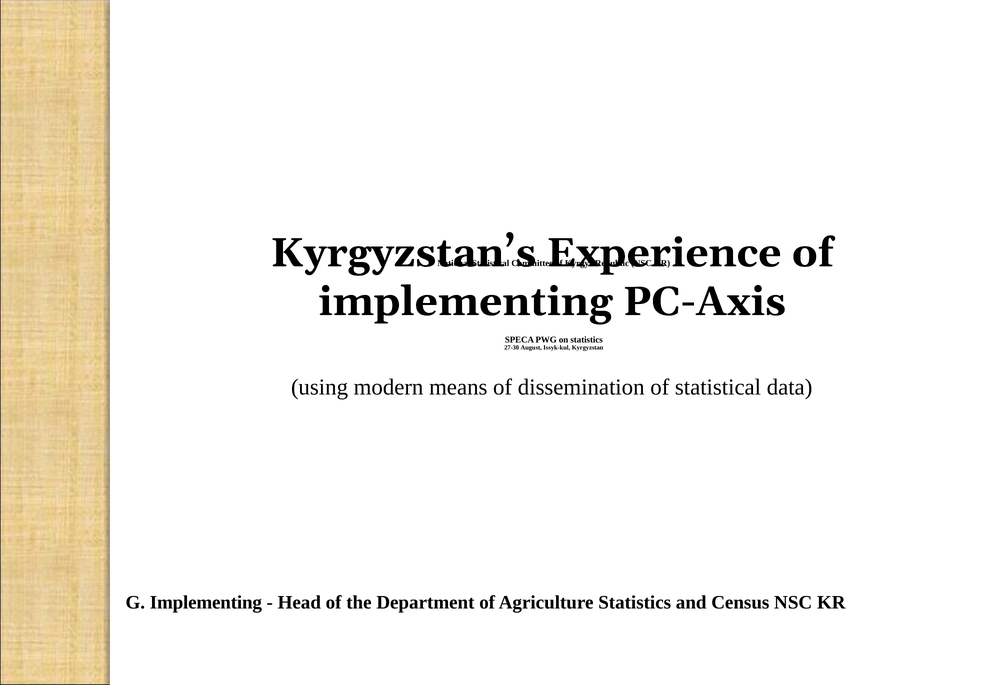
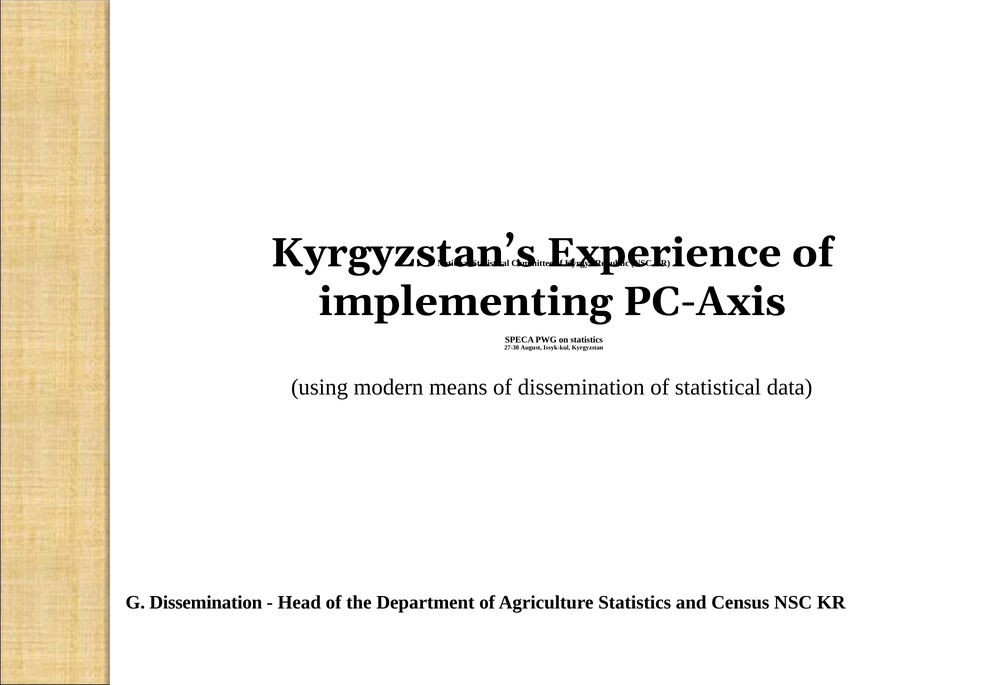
G Implementing: Implementing -> Dissemination
